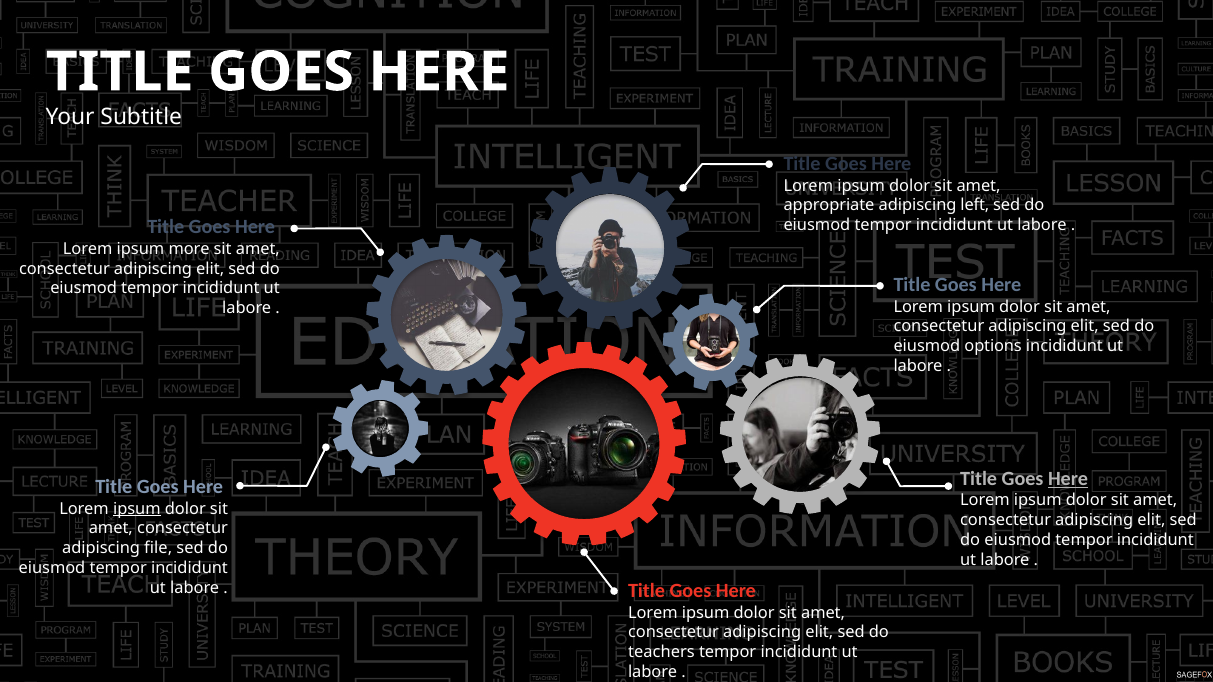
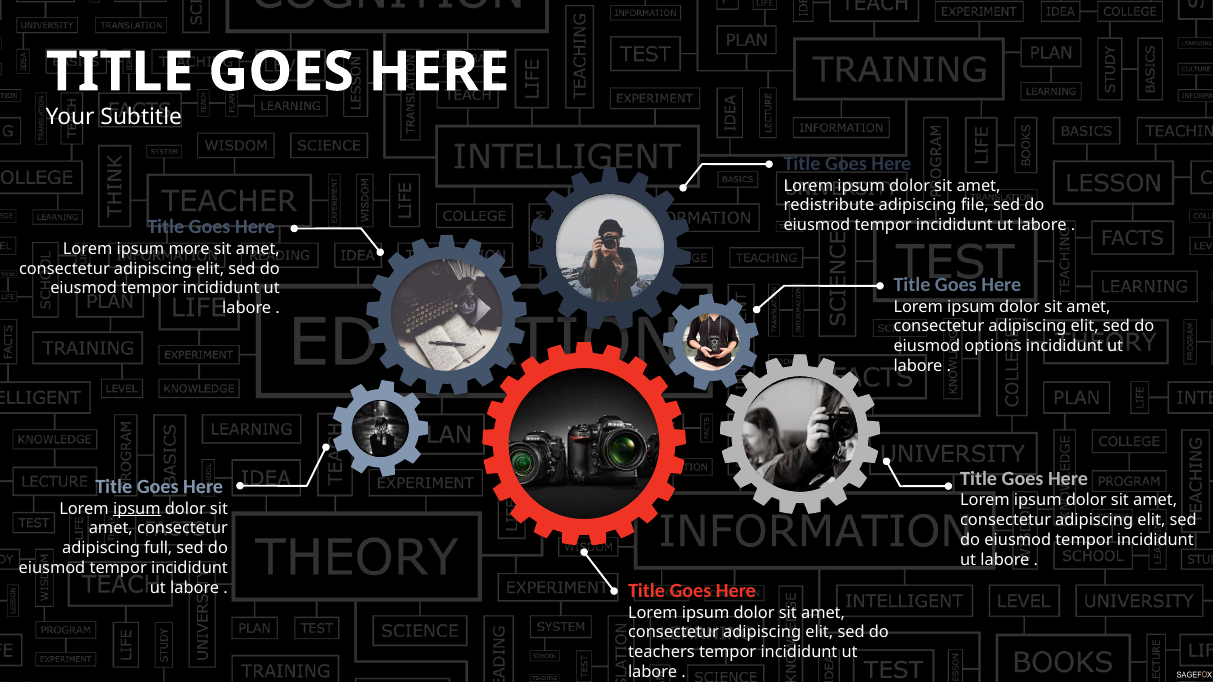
appropriate: appropriate -> redistribute
left: left -> file
Here at (1068, 479) underline: present -> none
file: file -> full
